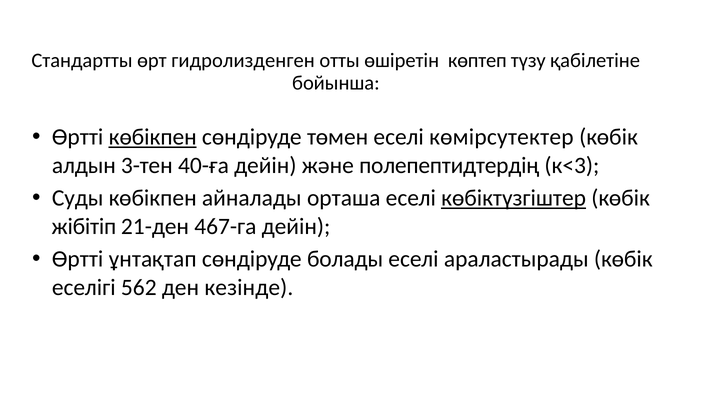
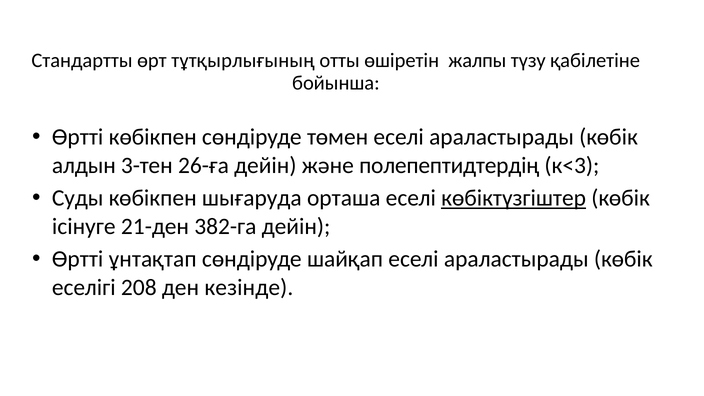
гидролизденген: гидролизденген -> тұтқырлығының
көптеп: көптеп -> жалпы
көбікпен at (153, 137) underline: present -> none
төмен еселі көмірсутектер: көмірсутектер -> араластырады
40-ға: 40-ға -> 26-ға
айналады: айналады -> шығаруда
жібітіп: жібітіп -> ісінуге
467-га: 467-га -> 382-га
болады: болады -> шайқап
562: 562 -> 208
